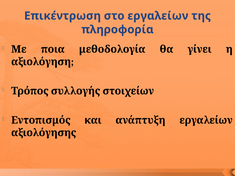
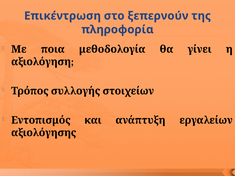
στο εργαλείων: εργαλείων -> ξεπερνούν
